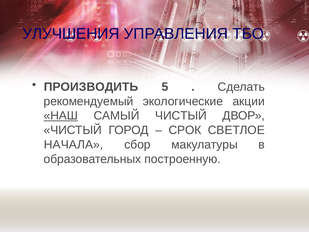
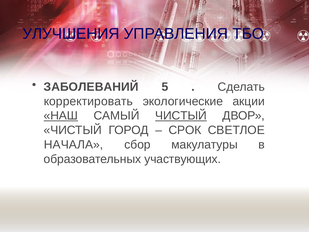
ПРОИЗВОДИТЬ: ПРОИЗВОДИТЬ -> ЗАБОЛЕВАНИЙ
рекомендуемый: рекомендуемый -> корректировать
ЧИСТЫЙ at (181, 116) underline: none -> present
построенную: построенную -> участвующих
